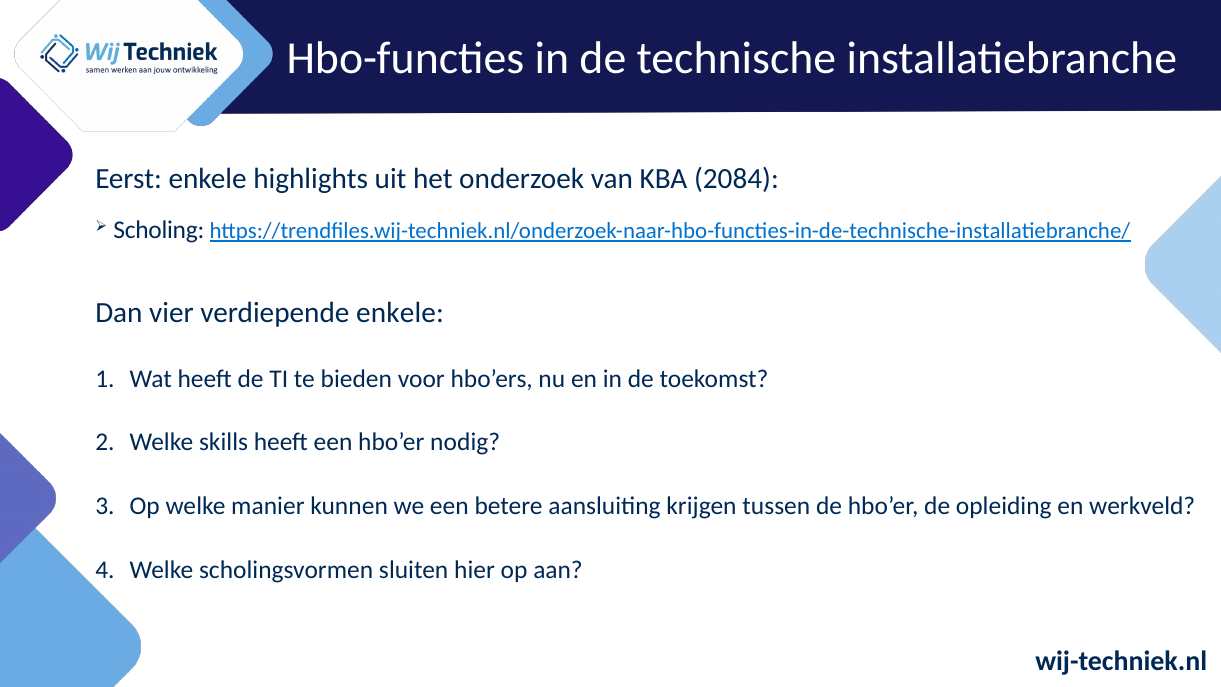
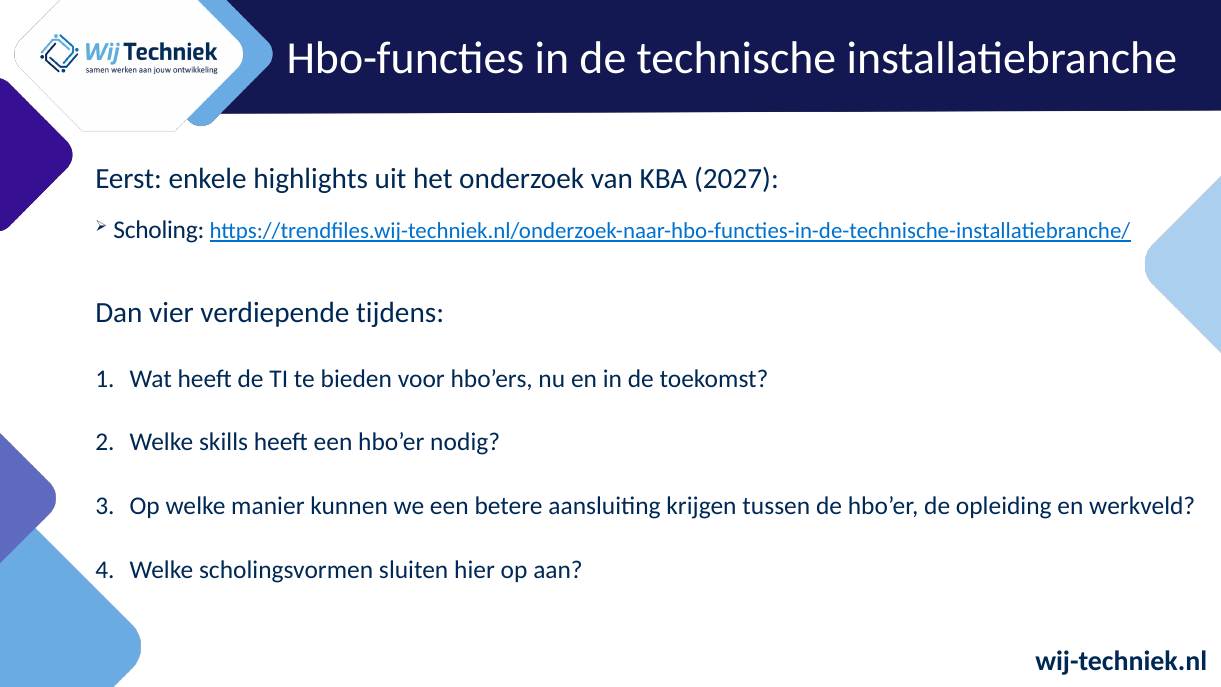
2084: 2084 -> 2027
verdiepende enkele: enkele -> tijdens
